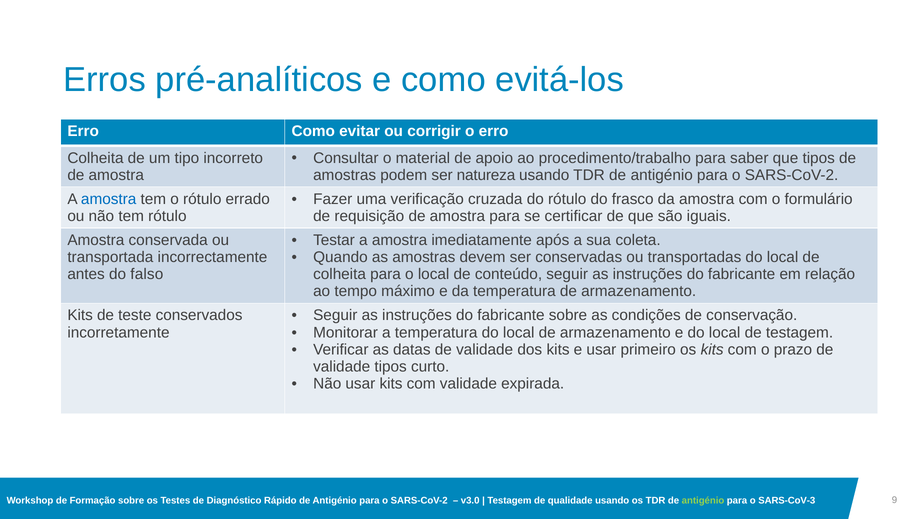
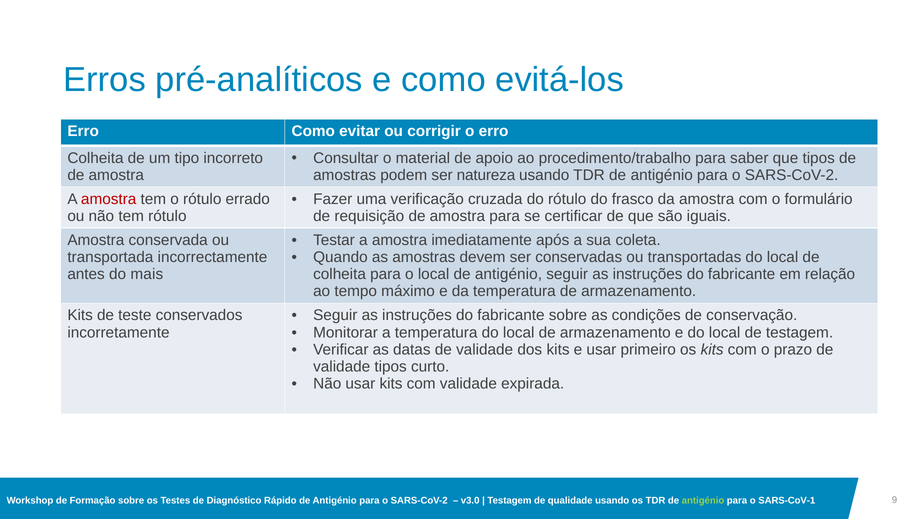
amostra at (109, 199) colour: blue -> red
falso: falso -> mais
local de conteúdo: conteúdo -> antigénio
SARS-CoV-3: SARS-CoV-3 -> SARS-CoV-1
